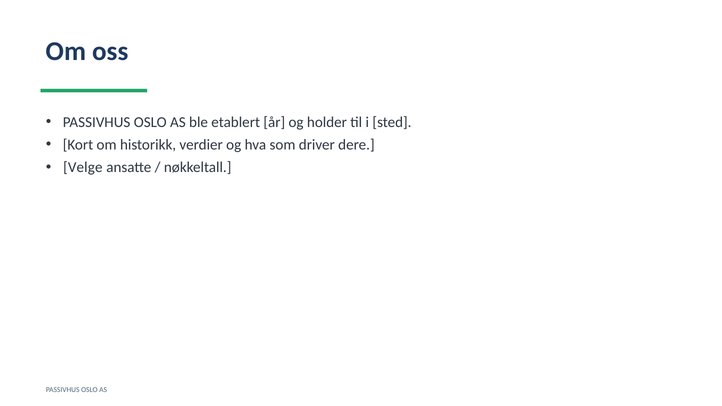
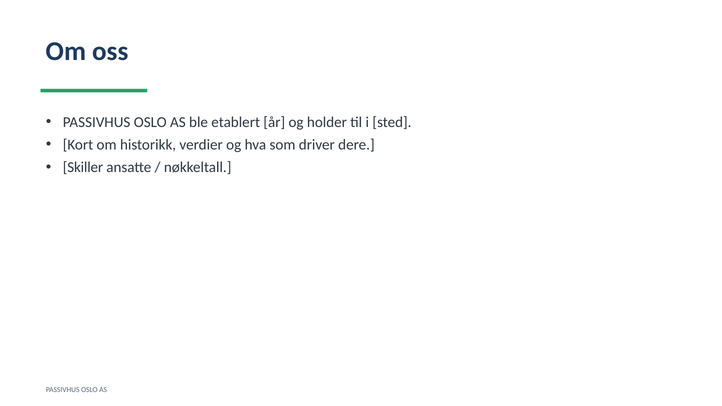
Velge: Velge -> Skiller
